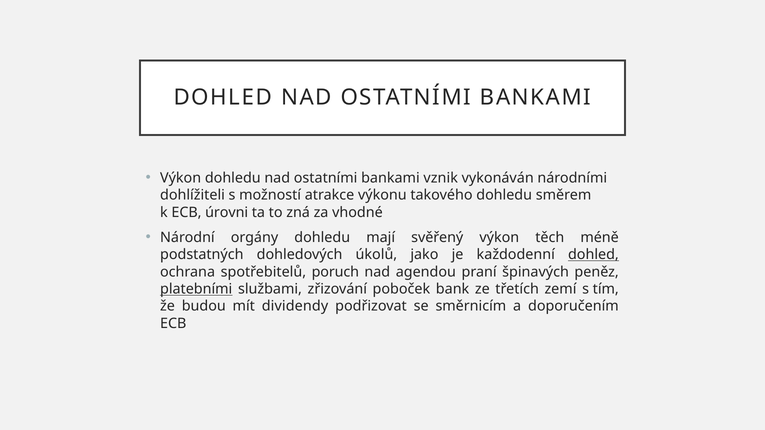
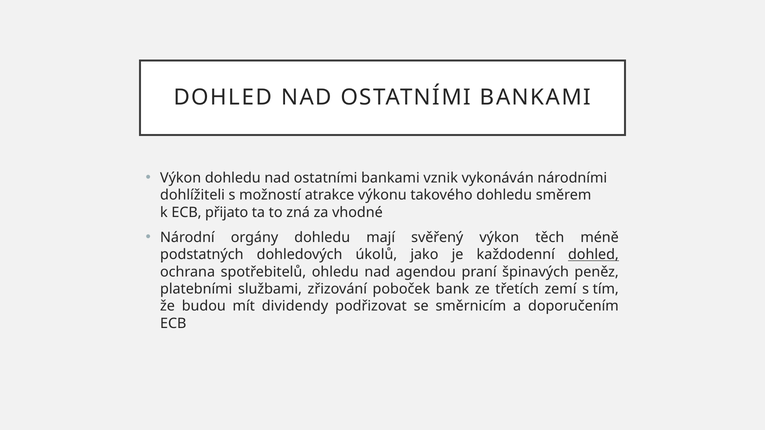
úrovni: úrovni -> přijato
poruch: poruch -> ohledu
platebními underline: present -> none
